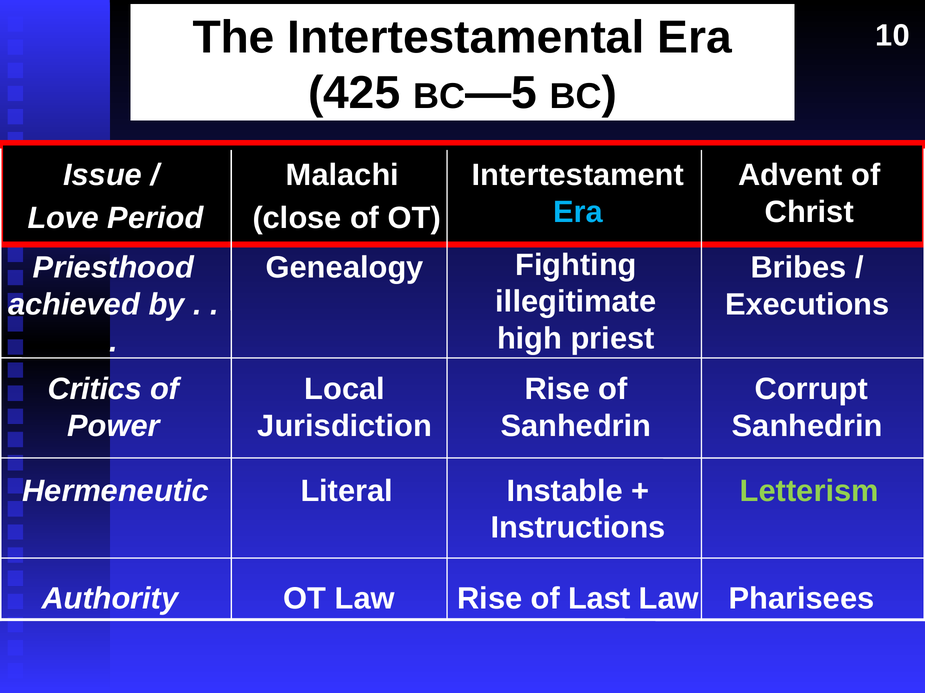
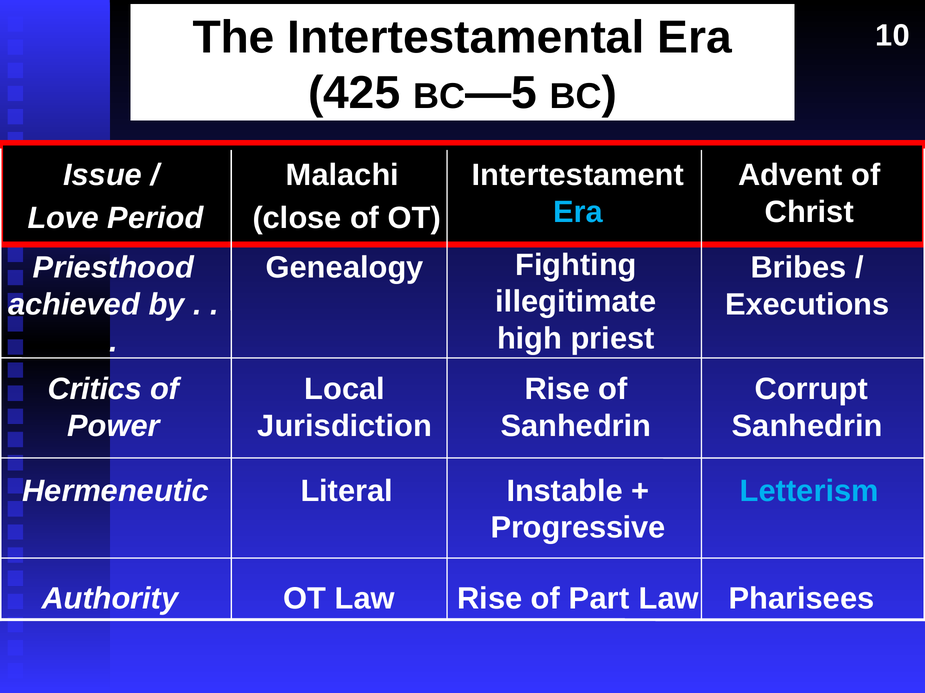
Letterism colour: light green -> light blue
Instructions: Instructions -> Progressive
Last: Last -> Part
